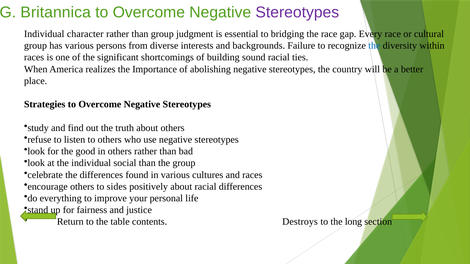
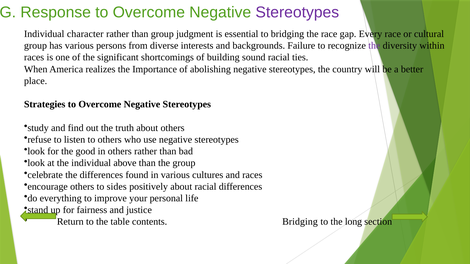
Britannica: Britannica -> Response
the at (374, 46) colour: blue -> purple
social: social -> above
contents Destroys: Destroys -> Bridging
